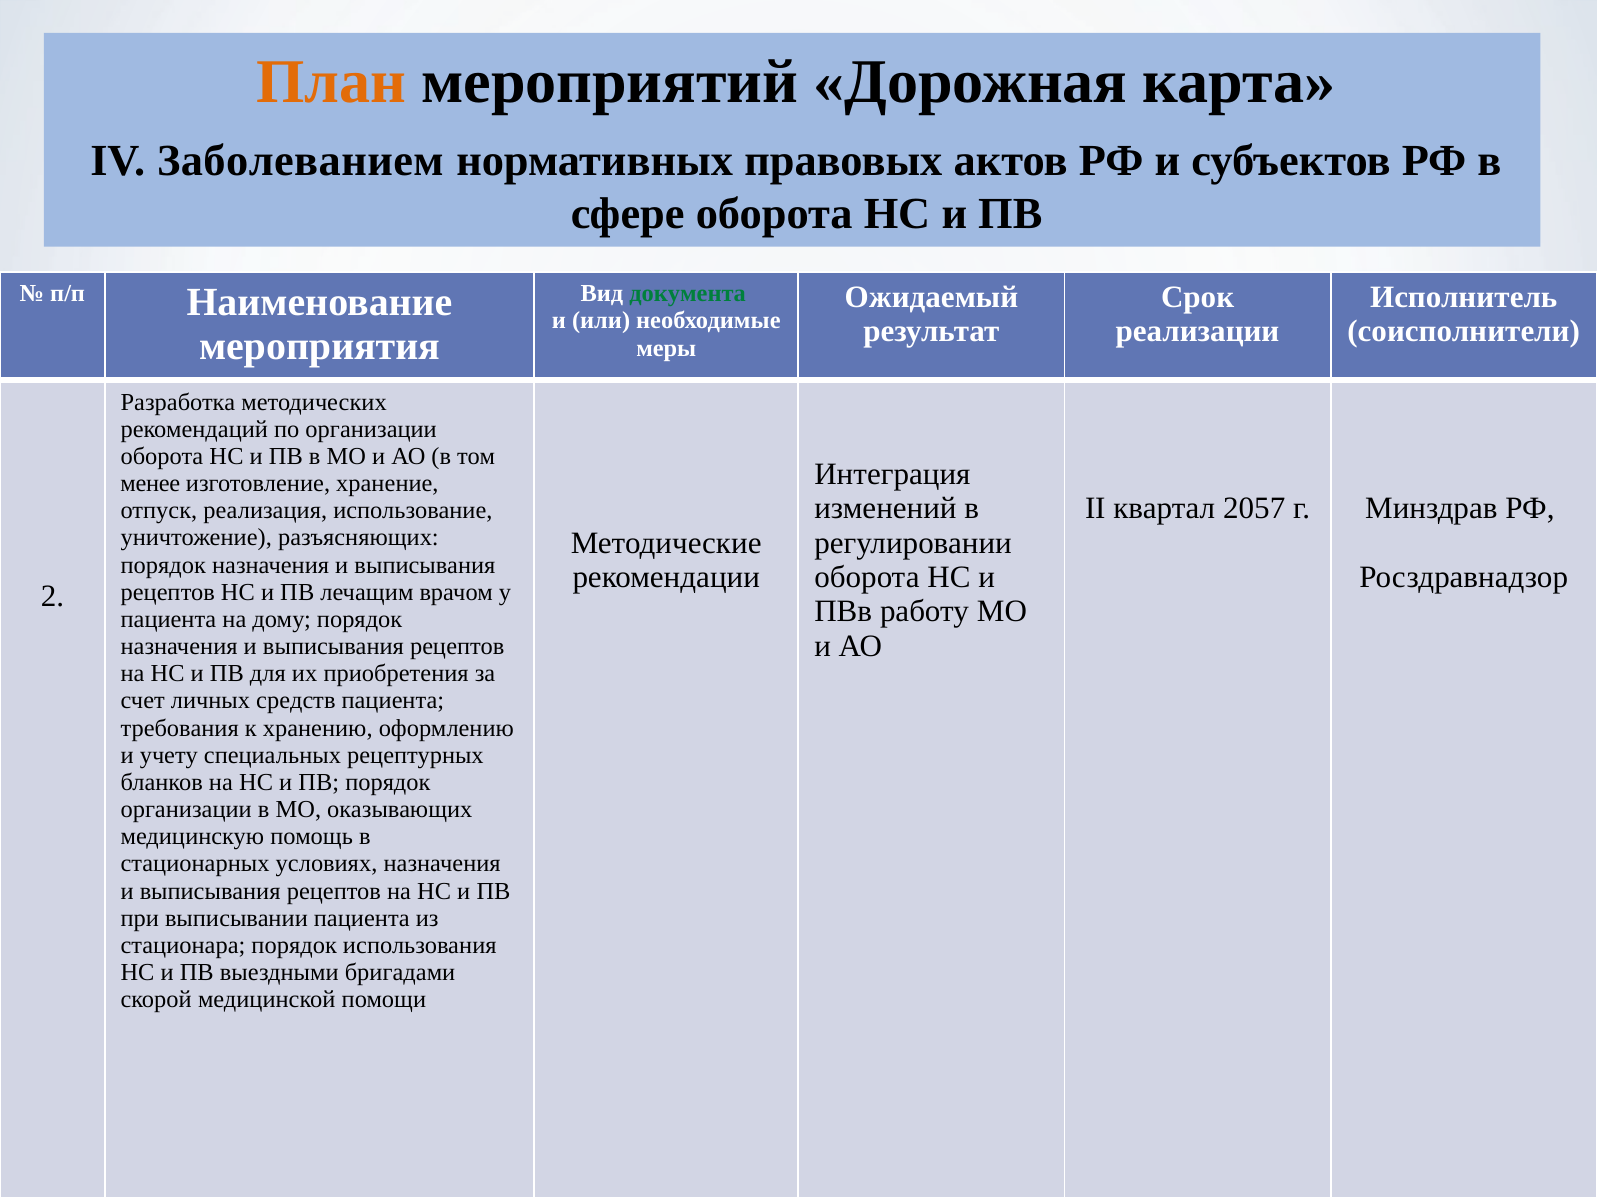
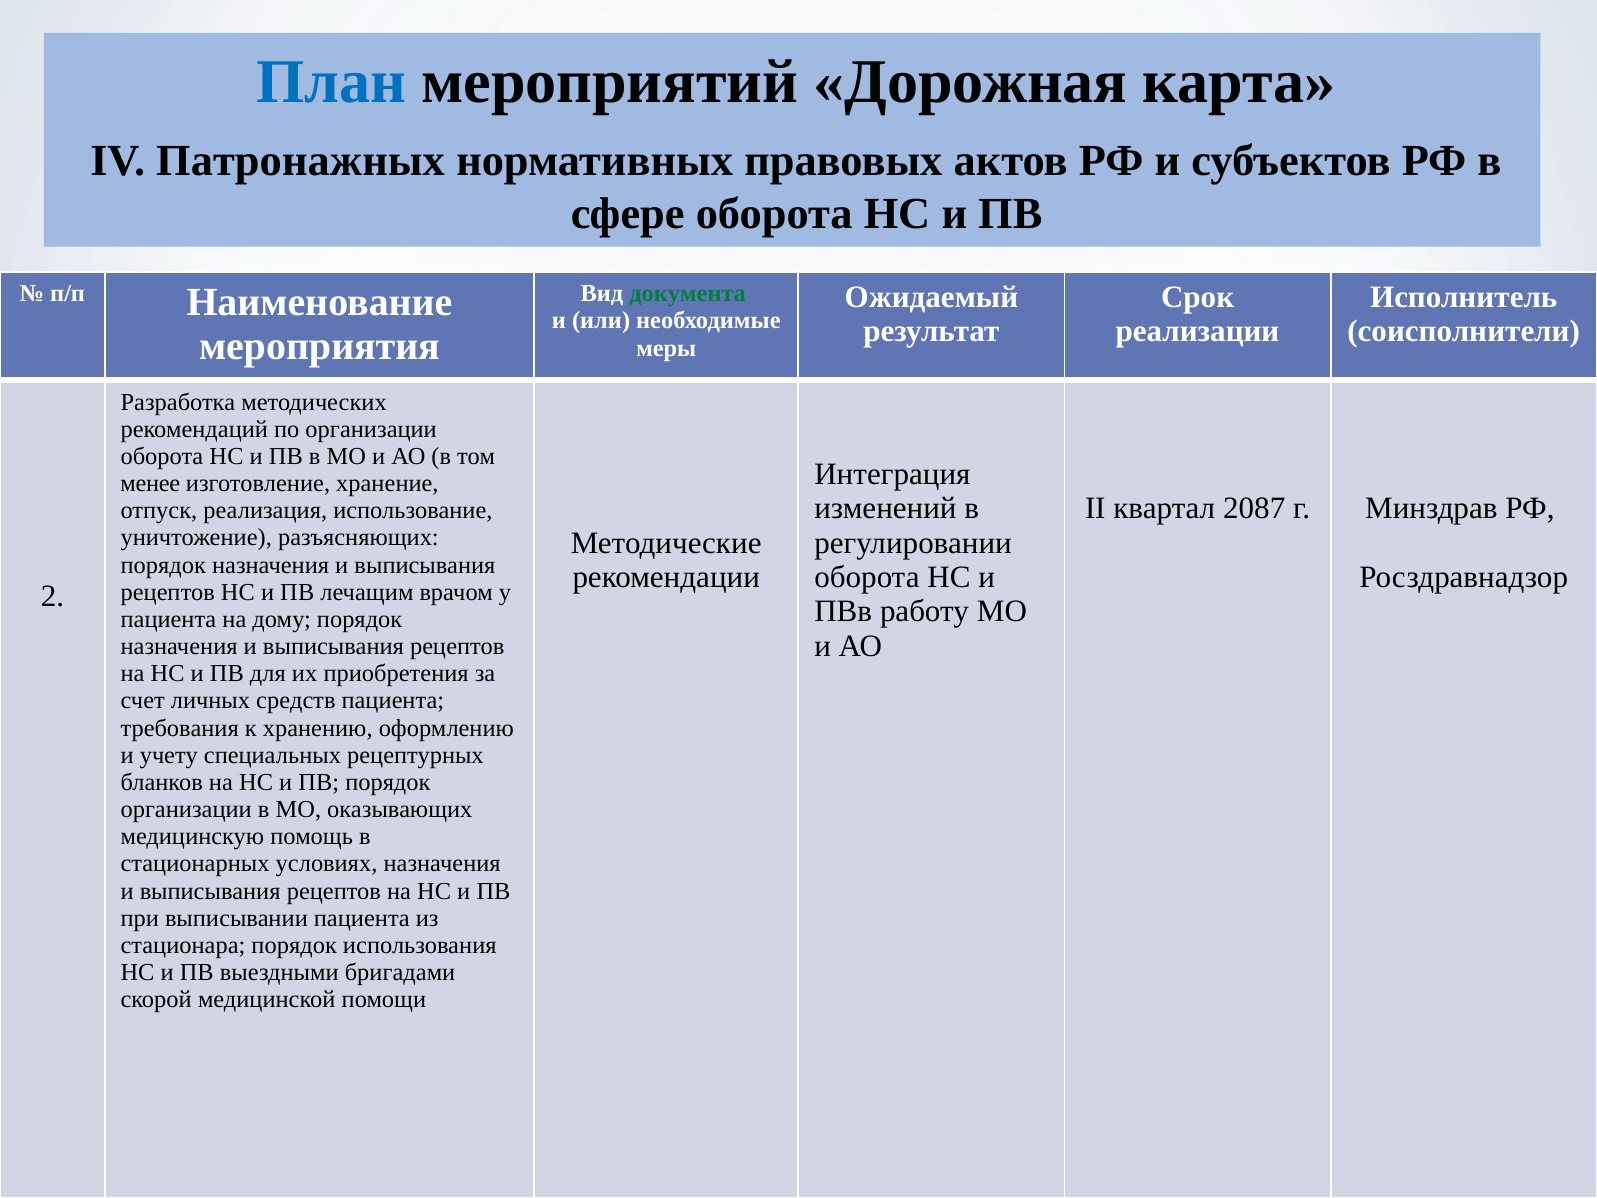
План colour: orange -> blue
Заболеванием: Заболеванием -> Патронажных
2057: 2057 -> 2087
